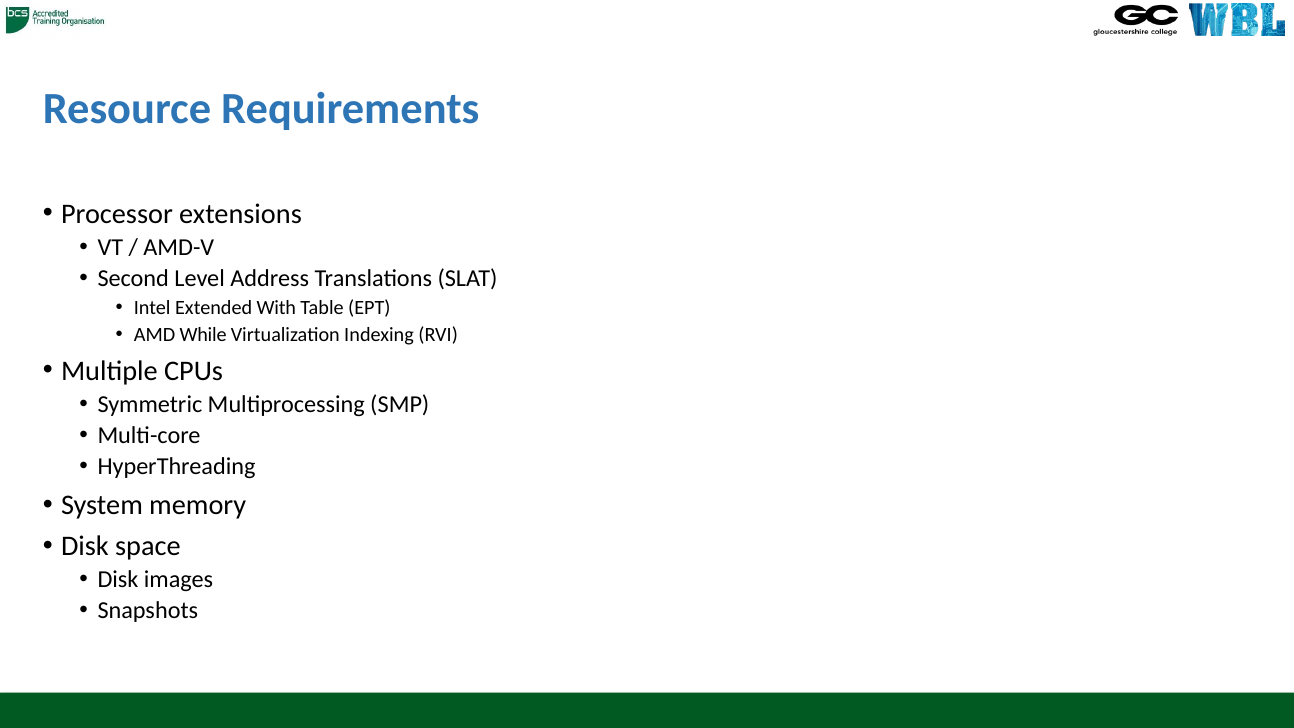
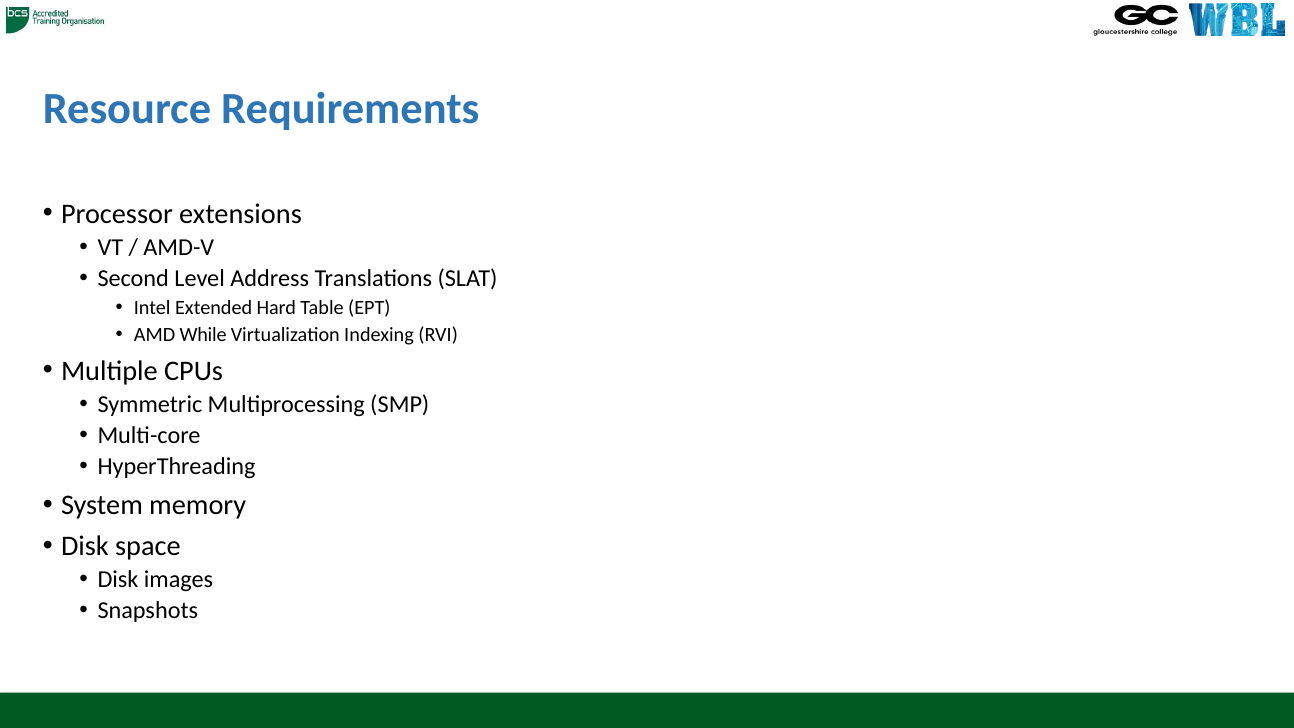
With: With -> Hard
